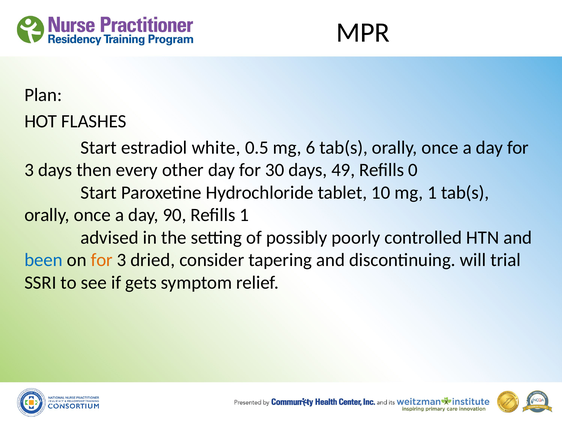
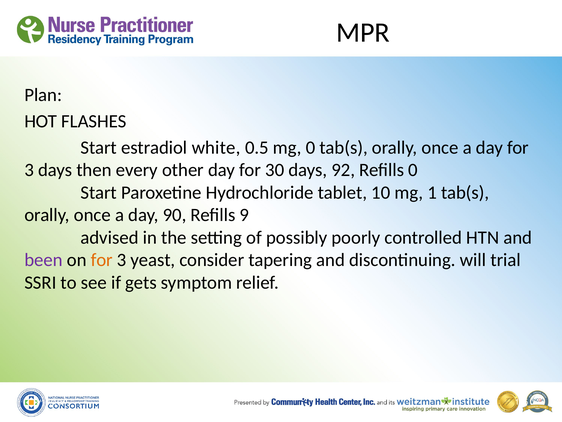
mg 6: 6 -> 0
49: 49 -> 92
Refills 1: 1 -> 9
been colour: blue -> purple
dried: dried -> yeast
